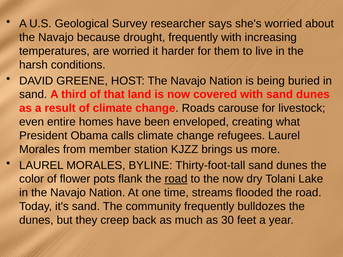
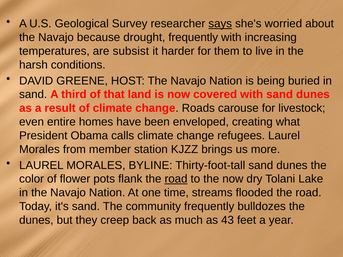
says underline: none -> present
are worried: worried -> subsist
30: 30 -> 43
